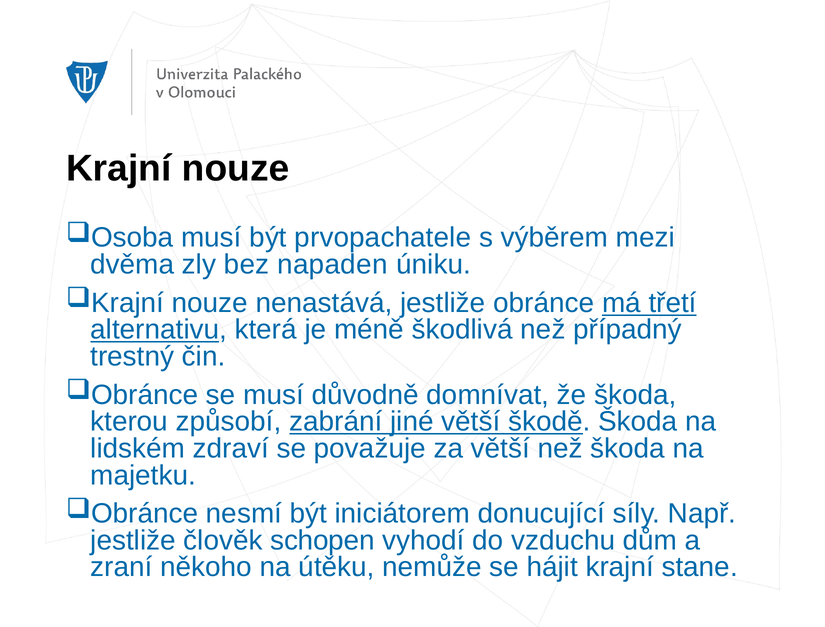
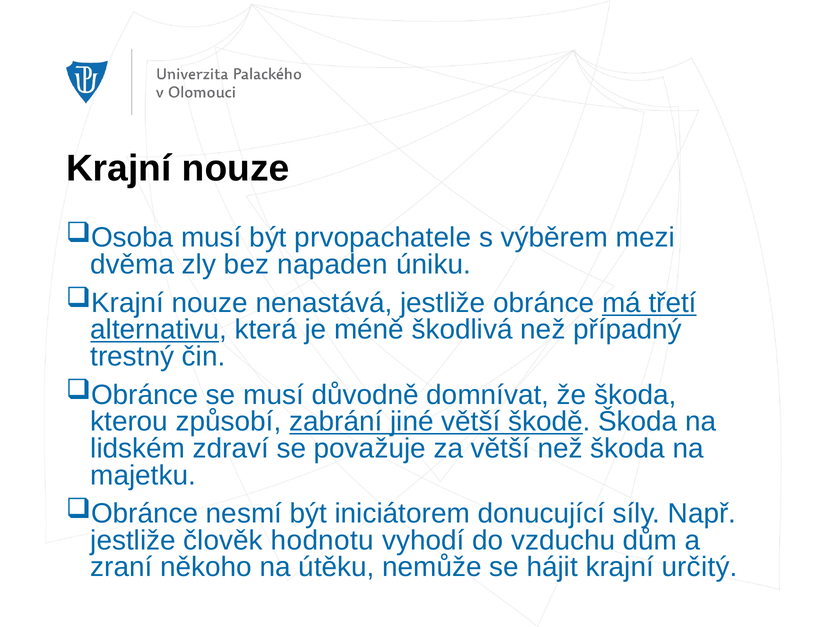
schopen: schopen -> hodnotu
stane: stane -> určitý
